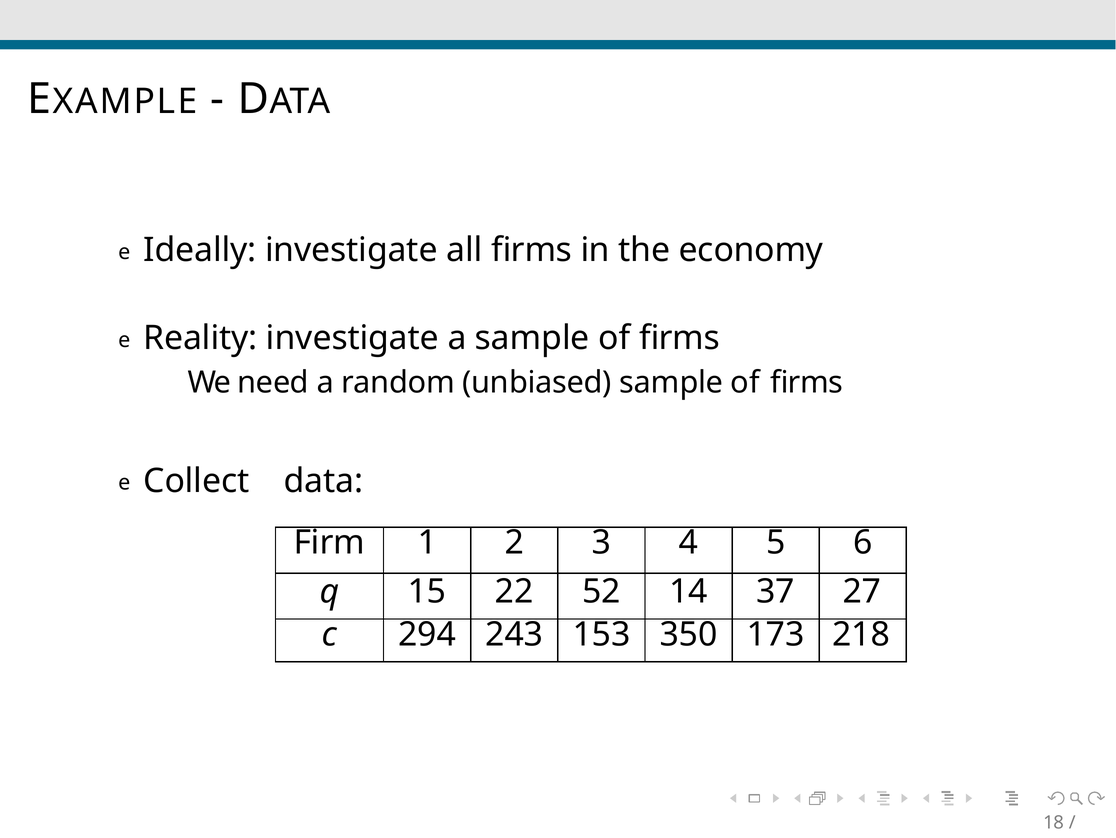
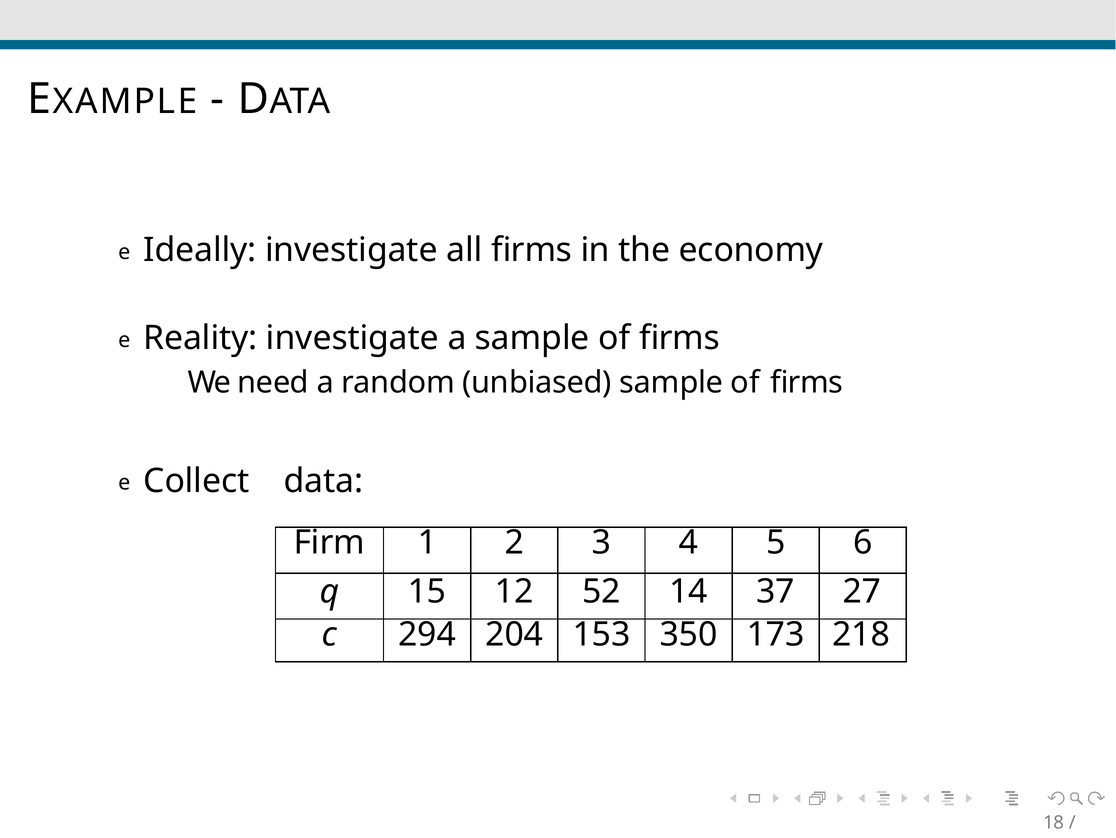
22: 22 -> 12
243: 243 -> 204
